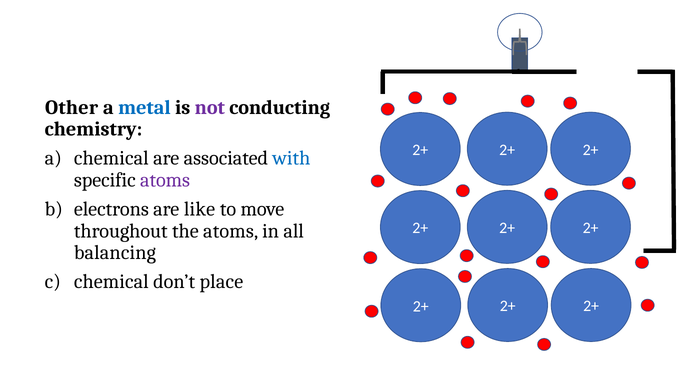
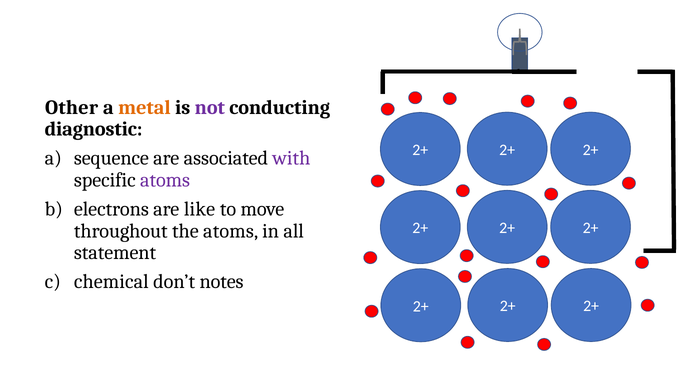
metal colour: blue -> orange
chemistry: chemistry -> diagnostic
a chemical: chemical -> sequence
with colour: blue -> purple
balancing: balancing -> statement
place: place -> notes
